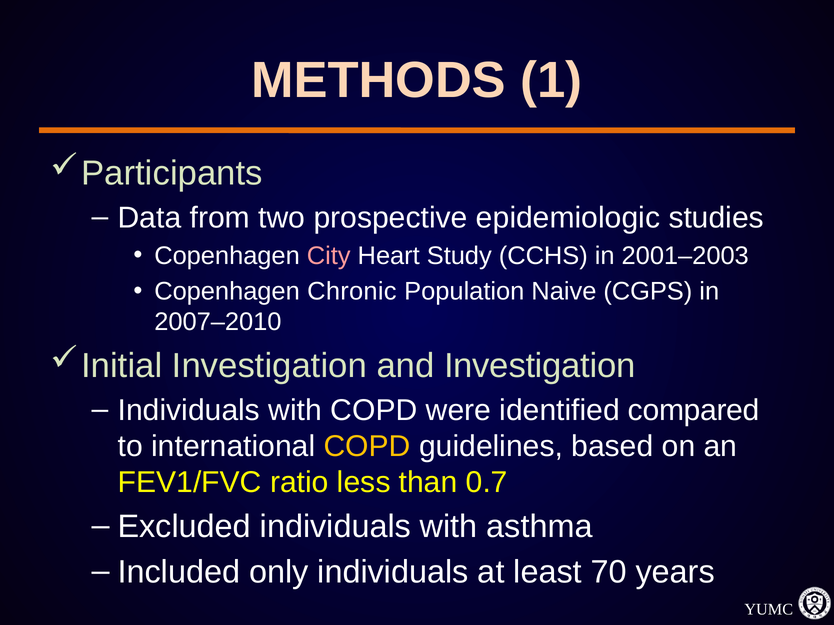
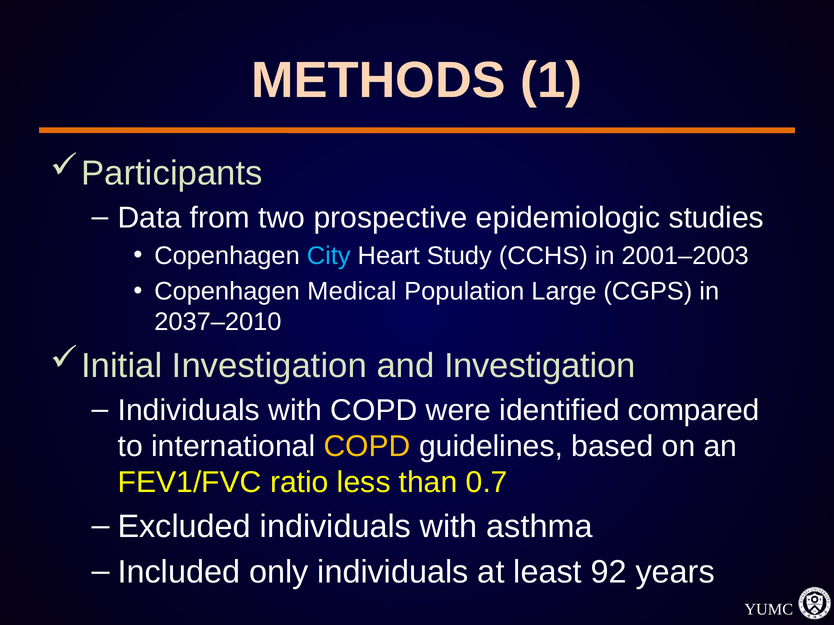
City colour: pink -> light blue
Chronic: Chronic -> Medical
Naive: Naive -> Large
2007–2010: 2007–2010 -> 2037–2010
70: 70 -> 92
